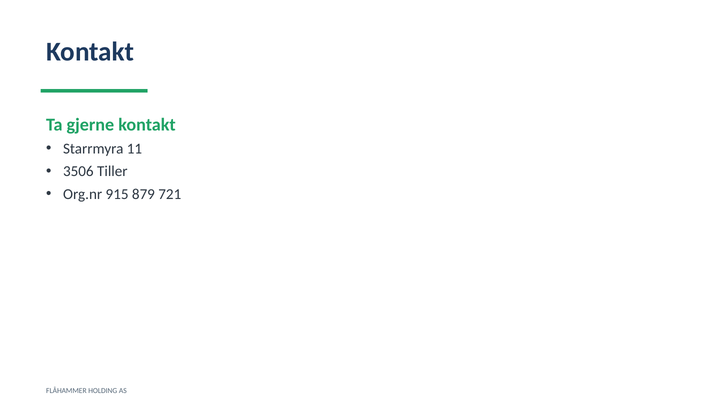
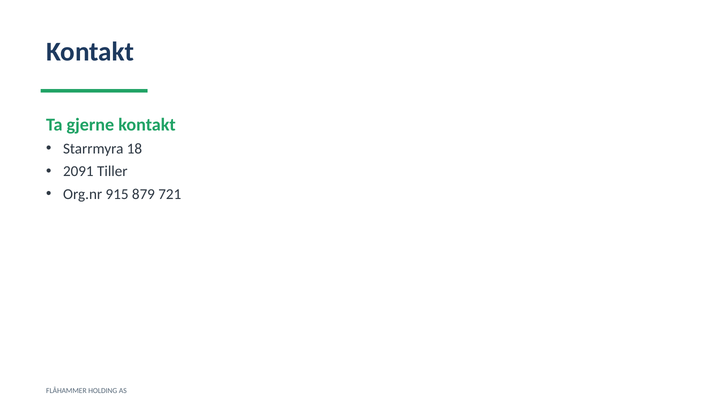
11: 11 -> 18
3506: 3506 -> 2091
